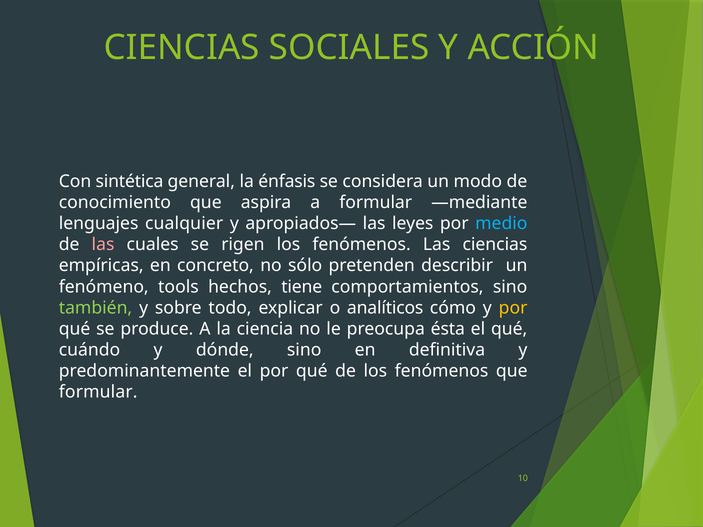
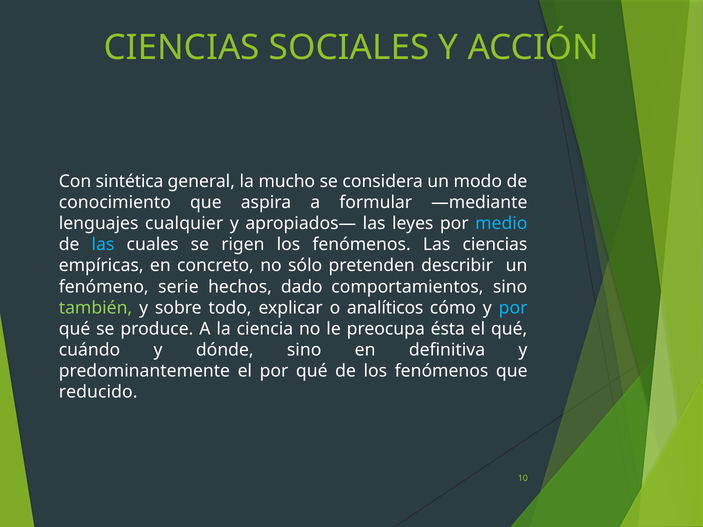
énfasis: énfasis -> mucho
las at (103, 245) colour: pink -> light blue
tools: tools -> serie
tiene: tiene -> dado
por at (513, 308) colour: yellow -> light blue
formular at (98, 392): formular -> reducido
